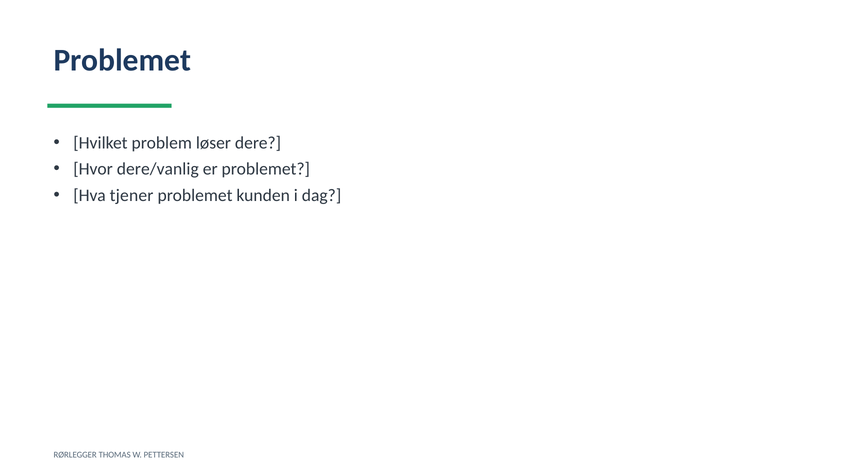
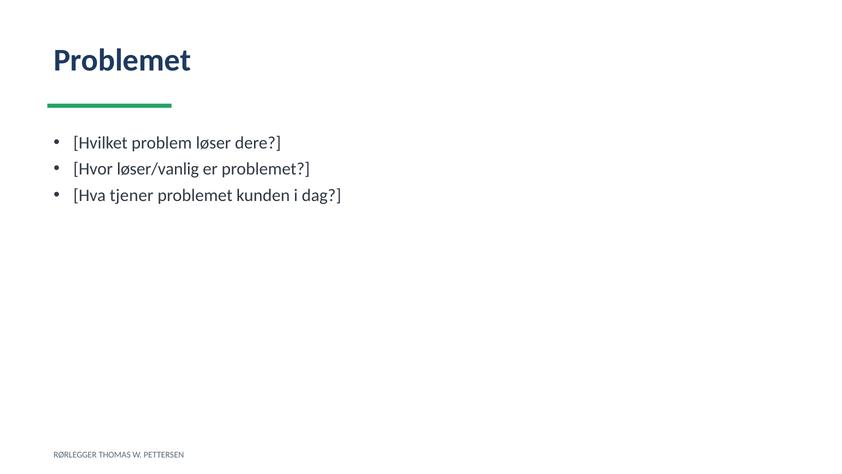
dere/vanlig: dere/vanlig -> løser/vanlig
